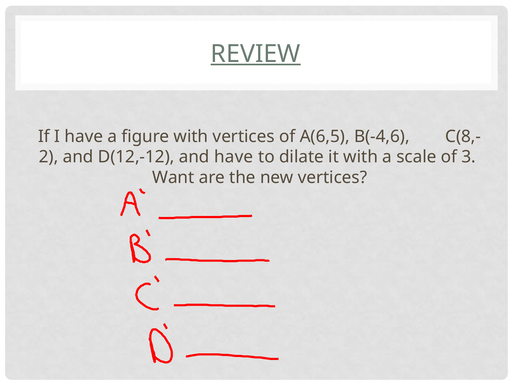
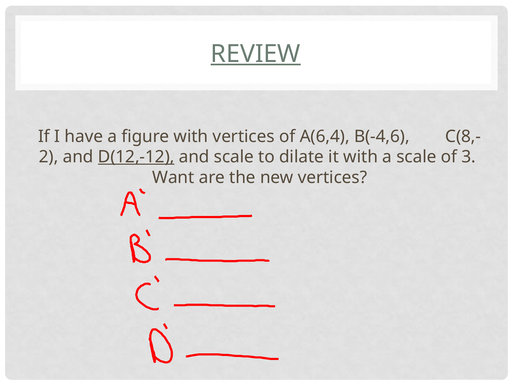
A(6,5: A(6,5 -> A(6,4
D(12,-12 underline: none -> present
and have: have -> scale
